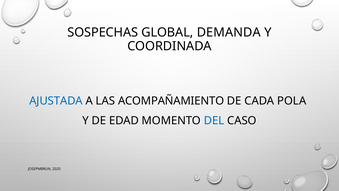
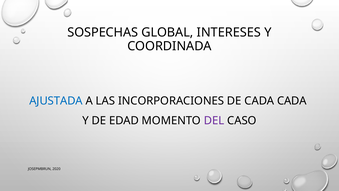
DEMANDA: DEMANDA -> INTERESES
ACOMPAÑAMIENTO: ACOMPAÑAMIENTO -> INCORPORACIONES
CADA POLA: POLA -> CADA
DEL colour: blue -> purple
